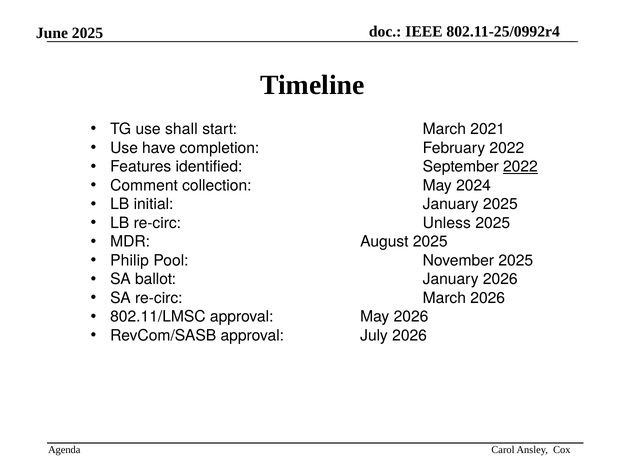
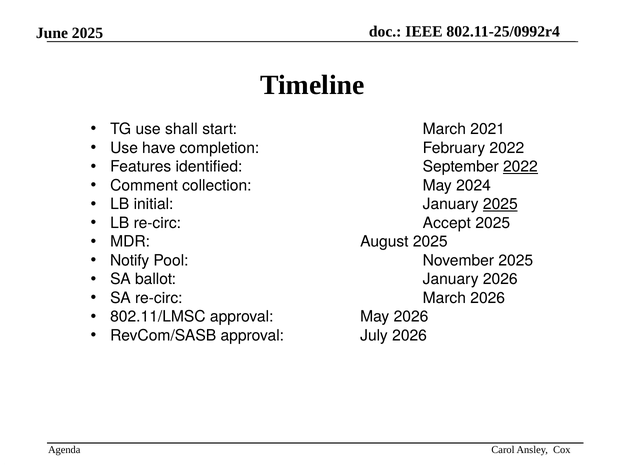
2025 at (500, 204) underline: none -> present
Unless: Unless -> Accept
Philip: Philip -> Notify
